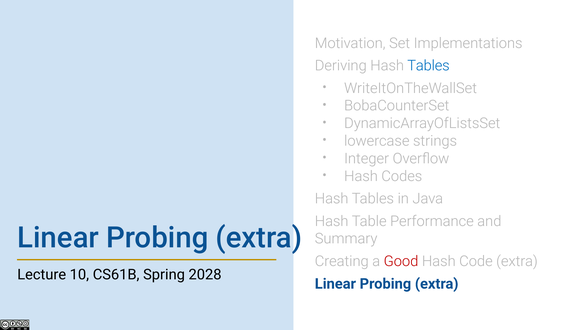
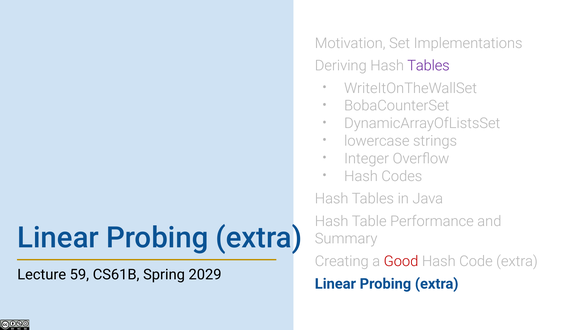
Tables at (428, 66) colour: blue -> purple
10: 10 -> 59
2028: 2028 -> 2029
